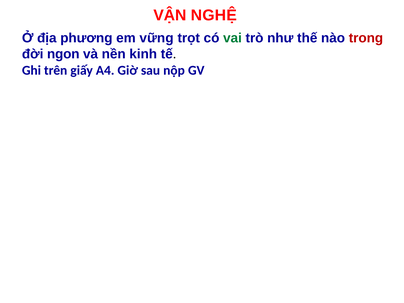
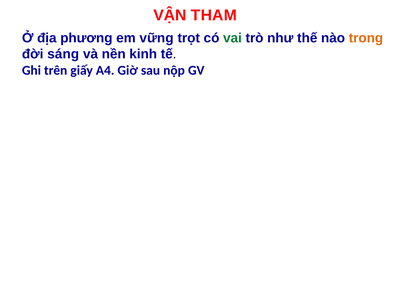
NGHỆ: NGHỆ -> THAM
trong colour: red -> orange
ngon: ngon -> sáng
